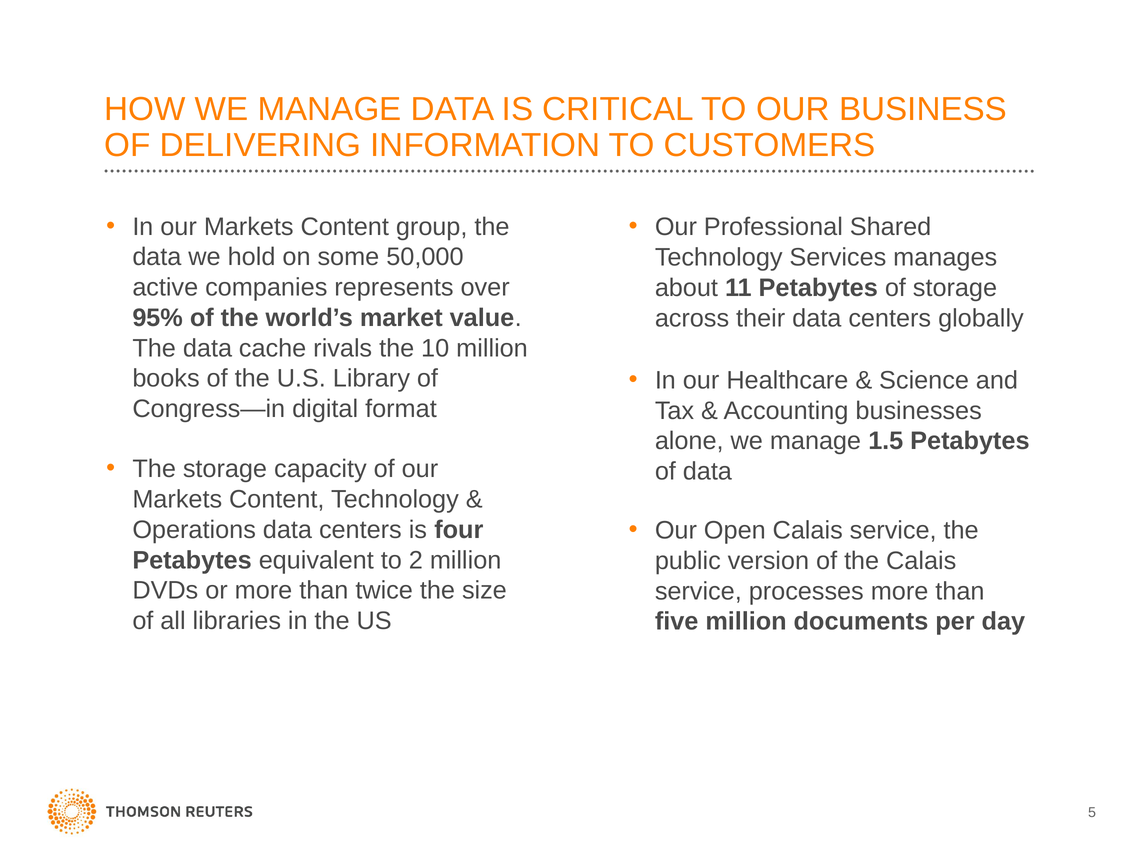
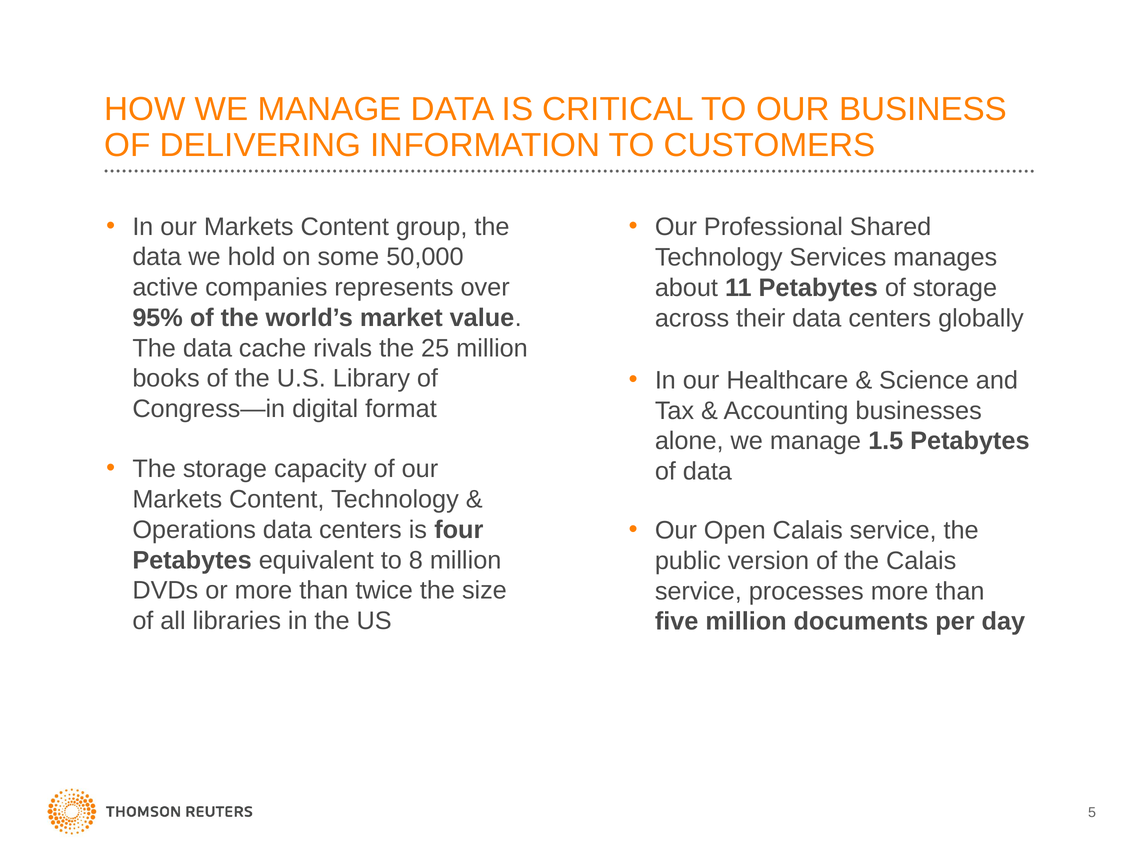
10: 10 -> 25
2: 2 -> 8
